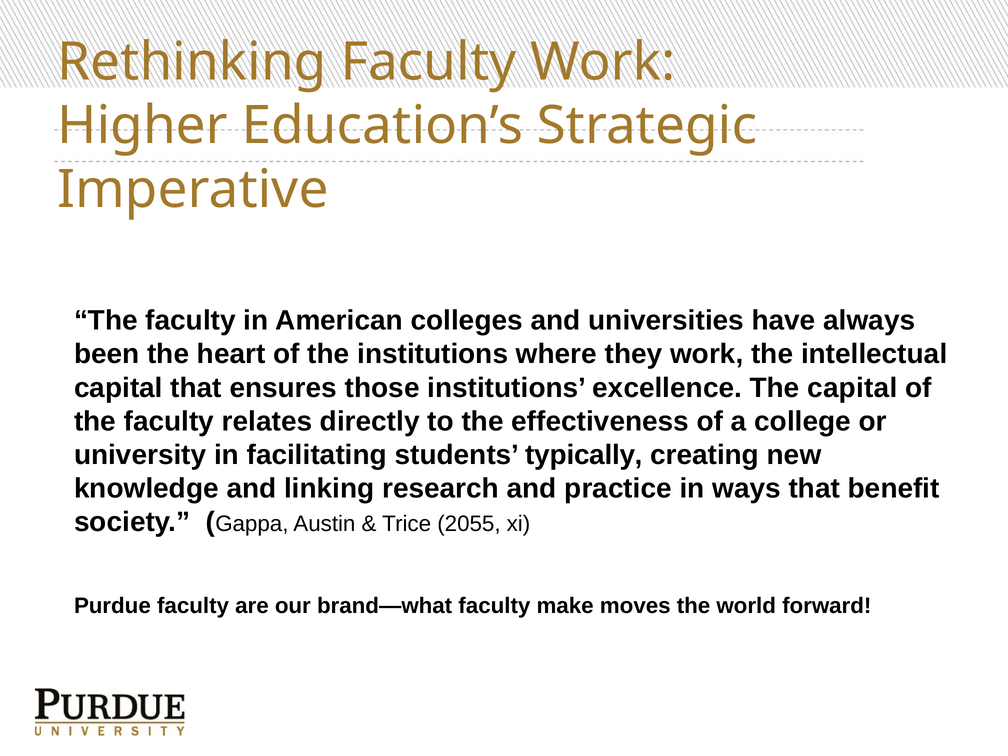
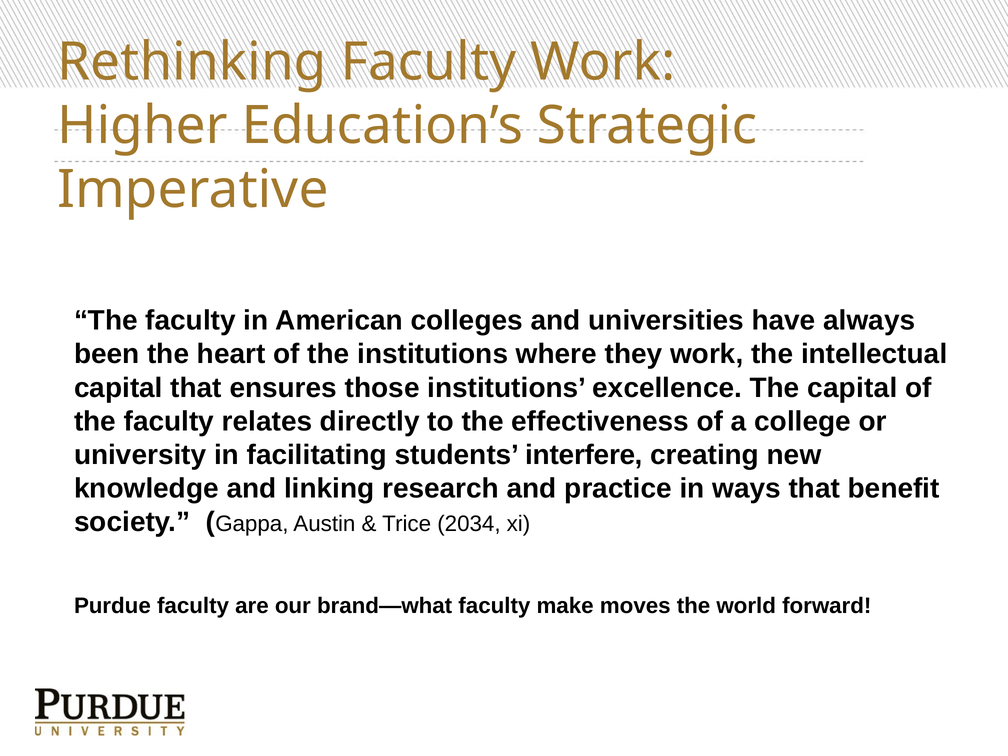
typically: typically -> interfere
2055: 2055 -> 2034
